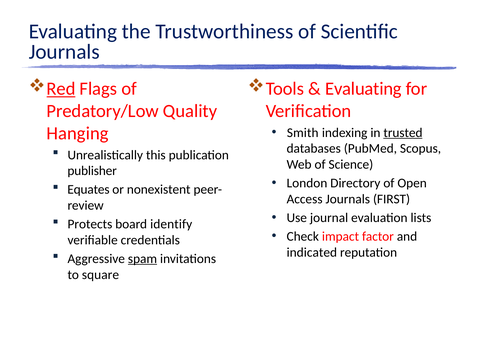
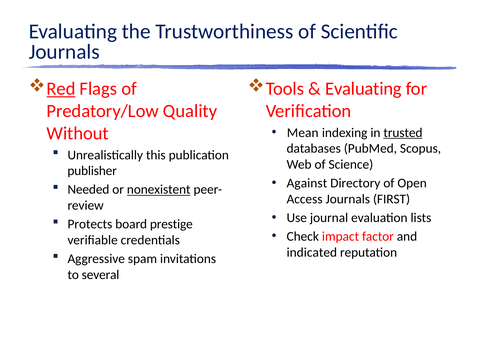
Smith: Smith -> Mean
Hanging: Hanging -> Without
London: London -> Against
Equates: Equates -> Needed
nonexistent underline: none -> present
identify: identify -> prestige
spam underline: present -> none
square: square -> several
